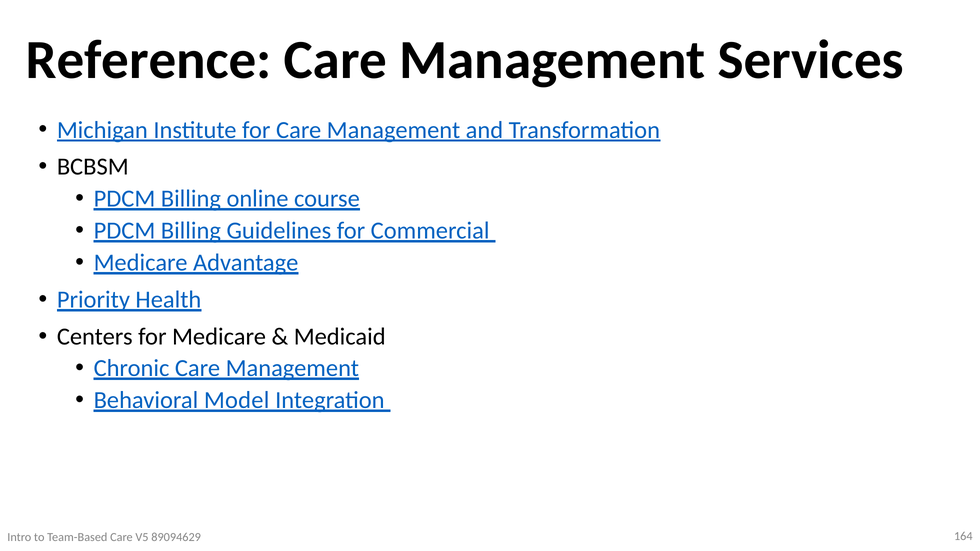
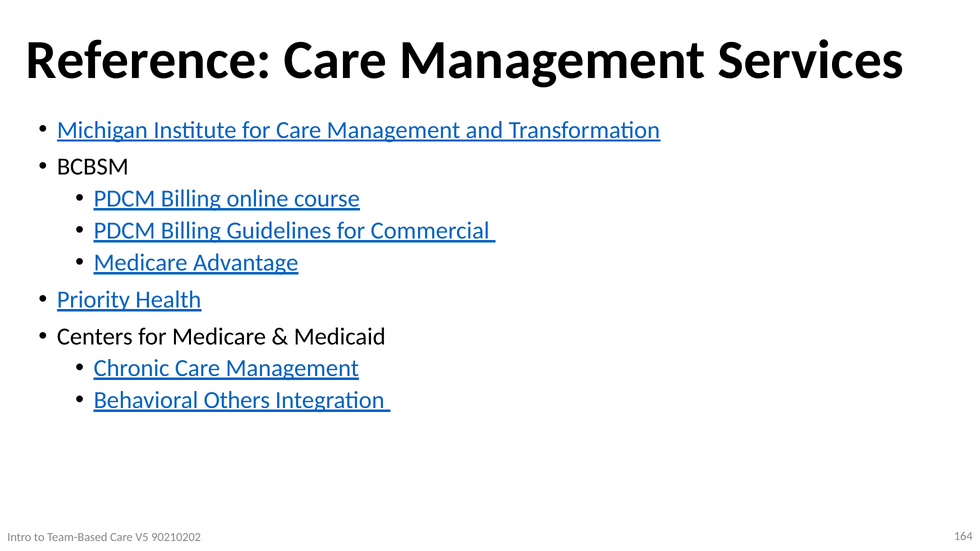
Model: Model -> Others
89094629: 89094629 -> 90210202
